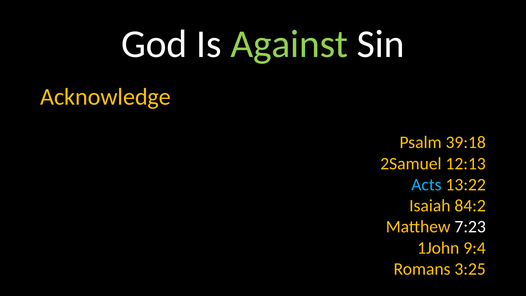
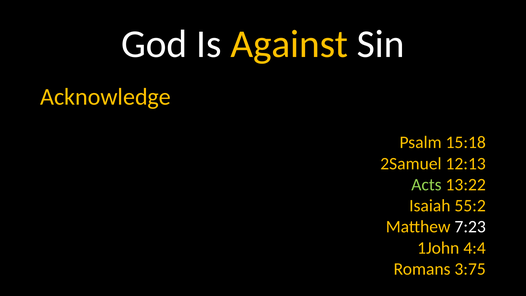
Against colour: light green -> yellow
39:18: 39:18 -> 15:18
Acts colour: light blue -> light green
84:2: 84:2 -> 55:2
9:4: 9:4 -> 4:4
3:25: 3:25 -> 3:75
